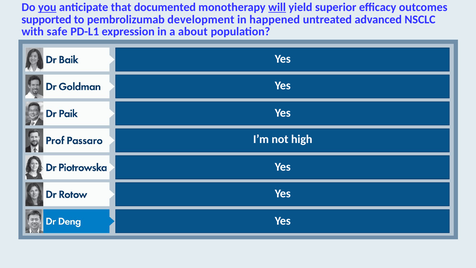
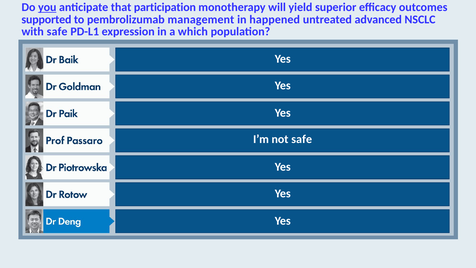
documented: documented -> participation
will underline: present -> none
development: development -> management
about: about -> which
not high: high -> safe
